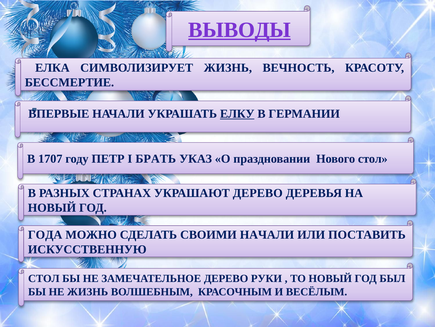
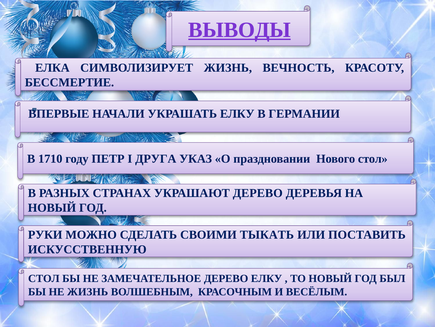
ЕЛКУ at (237, 113) underline: present -> none
1707: 1707 -> 1710
БРАТЬ: БРАТЬ -> ДРУГА
ГОДА: ГОДА -> РУКИ
СВОИМИ НАЧАЛИ: НАЧАЛИ -> ТЫКАТЬ
ДЕРЕВО РУКИ: РУКИ -> ЕЛКУ
